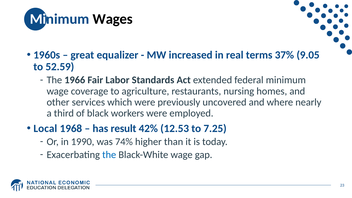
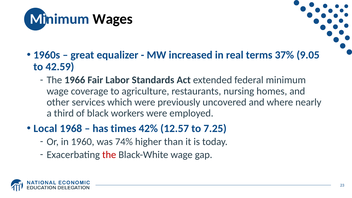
52.59: 52.59 -> 42.59
result: result -> times
12.53: 12.53 -> 12.57
1990: 1990 -> 1960
the at (109, 155) colour: blue -> red
